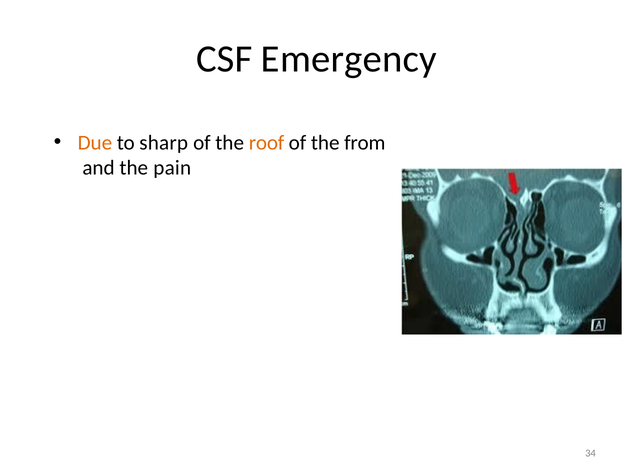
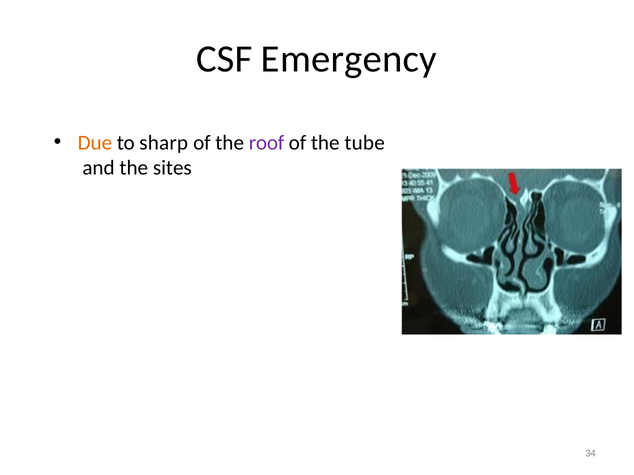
roof colour: orange -> purple
from: from -> tube
pain: pain -> sites
